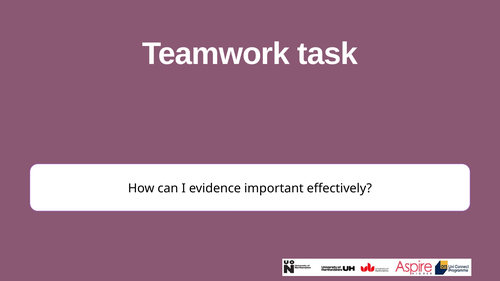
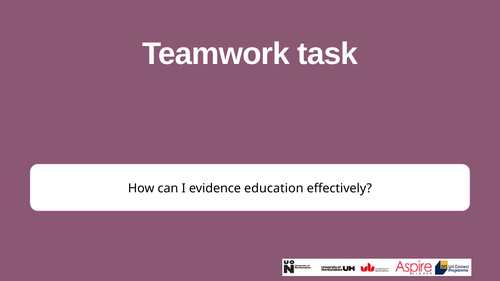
important: important -> education
